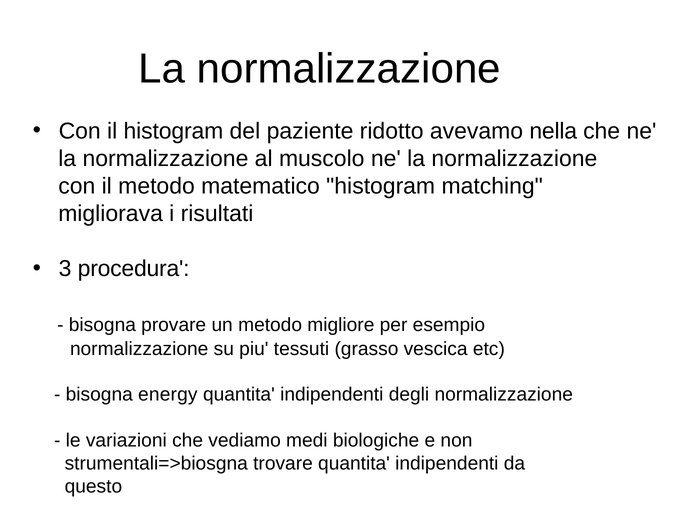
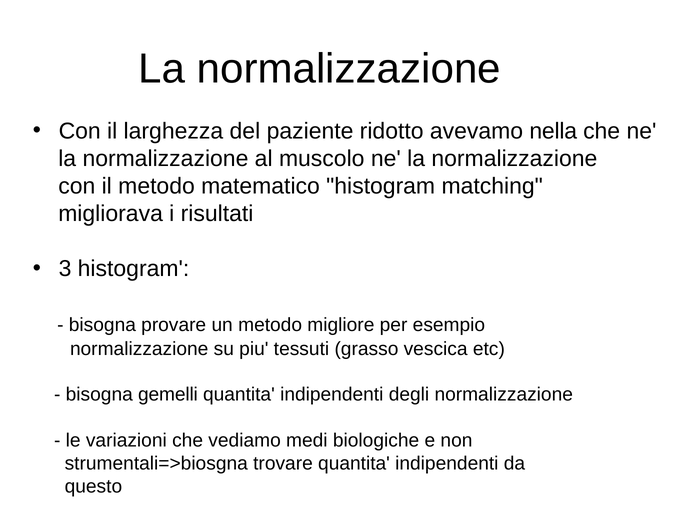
il histogram: histogram -> larghezza
3 procedura: procedura -> histogram
energy: energy -> gemelli
